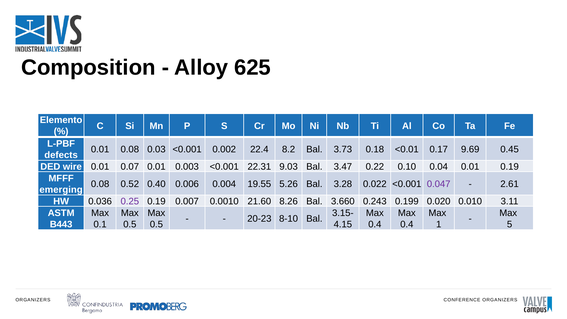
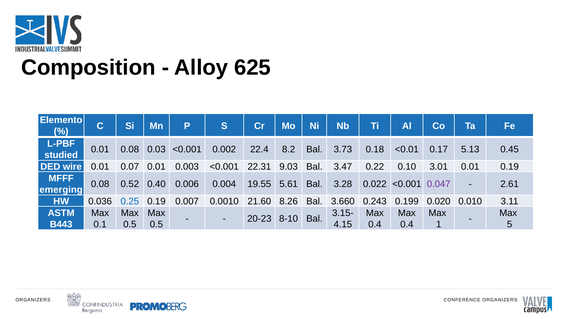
9.69: 9.69 -> 5.13
defects: defects -> studied
0.04: 0.04 -> 3.01
5.26: 5.26 -> 5.61
0.25 colour: purple -> blue
